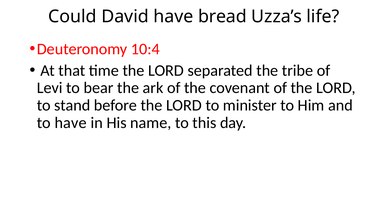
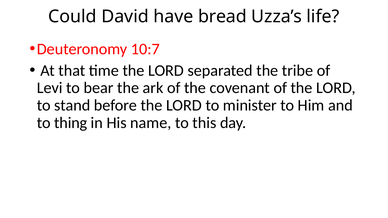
10:4: 10:4 -> 10:7
to have: have -> thing
